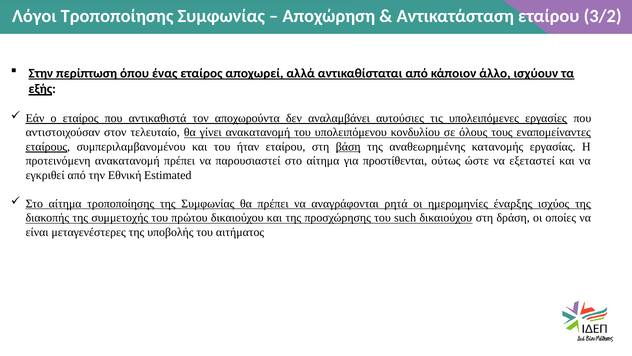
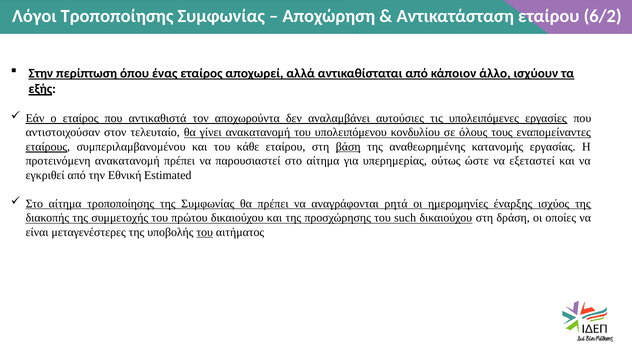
3/2: 3/2 -> 6/2
ήταν: ήταν -> κάθε
προστίθενται: προστίθενται -> υπερημερίας
του at (205, 232) underline: none -> present
